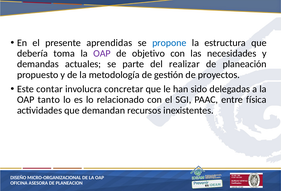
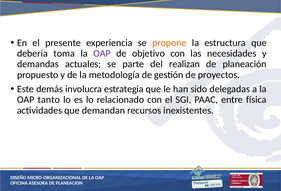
aprendidas: aprendidas -> experiencia
propone colour: blue -> orange
realizar: realizar -> realizan
contar: contar -> demás
concretar: concretar -> estrategia
